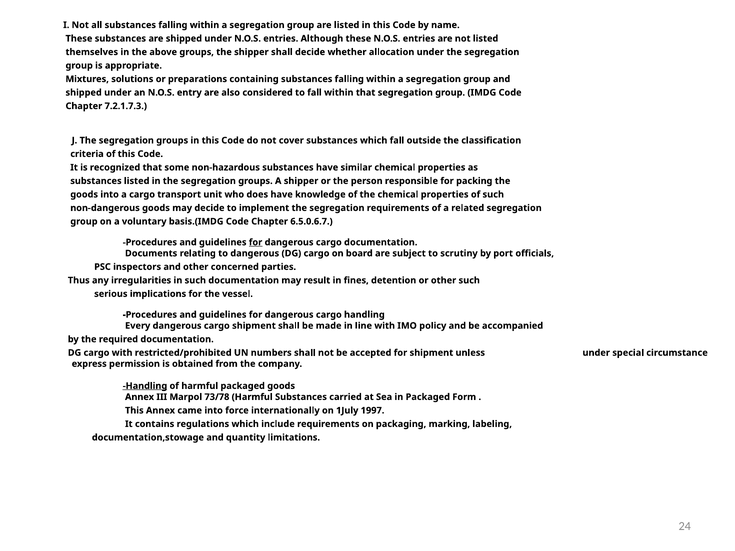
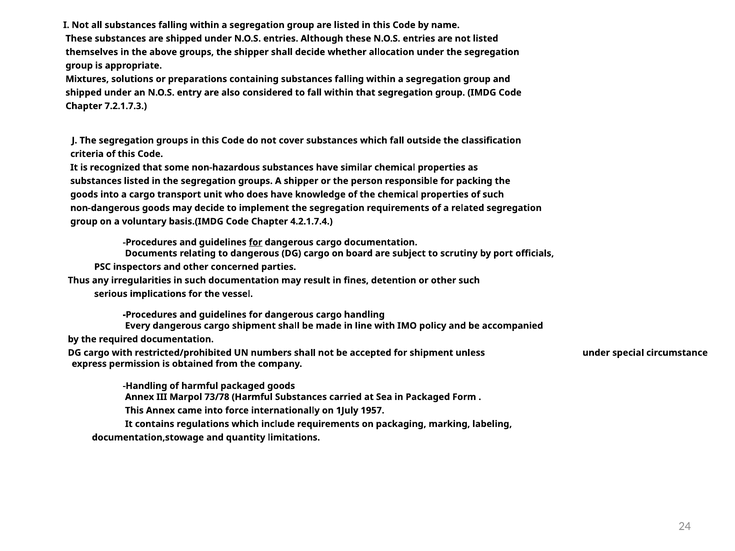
6.5.0.6.7: 6.5.0.6.7 -> 4.2.1.7.4
Handling at (145, 386) underline: present -> none
1997: 1997 -> 1957
